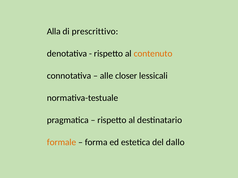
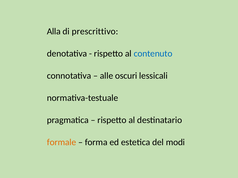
contenuto colour: orange -> blue
closer: closer -> oscuri
dallo: dallo -> modi
